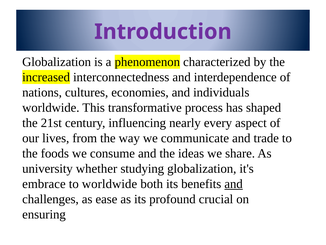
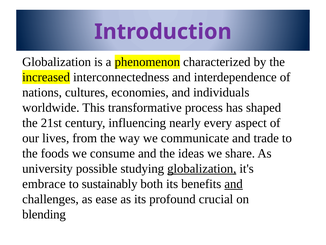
whether: whether -> possible
globalization at (202, 168) underline: none -> present
to worldwide: worldwide -> sustainably
ensuring: ensuring -> blending
